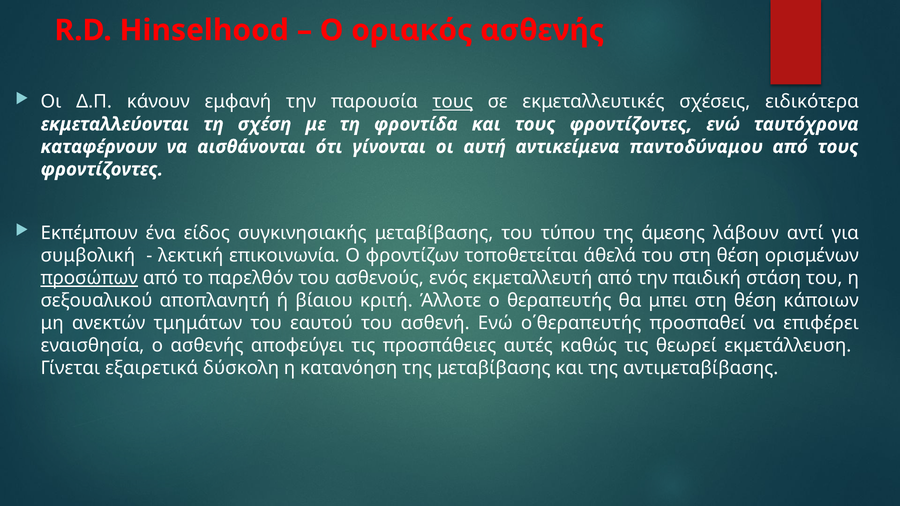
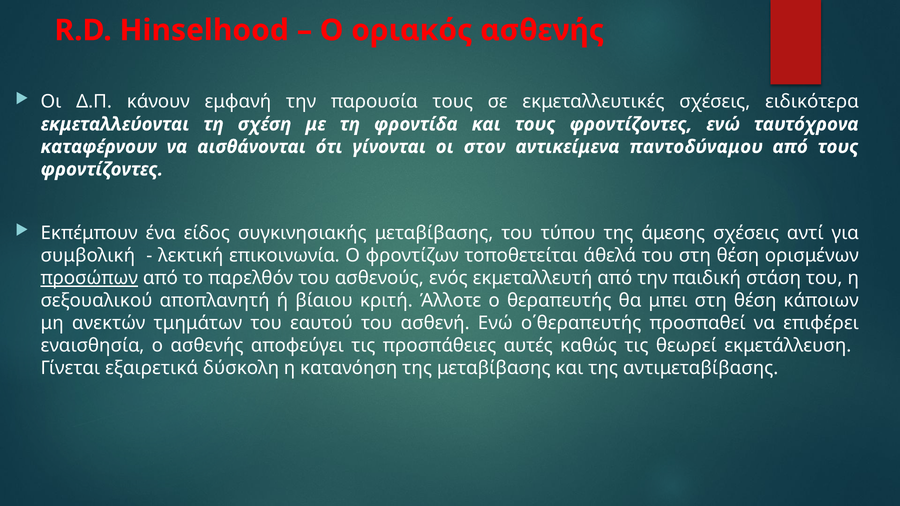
τους at (453, 102) underline: present -> none
αυτή: αυτή -> στον
άμεσης λάβουν: λάβουν -> σχέσεις
